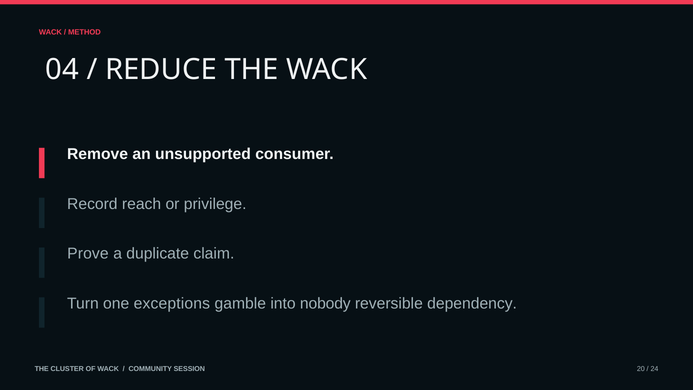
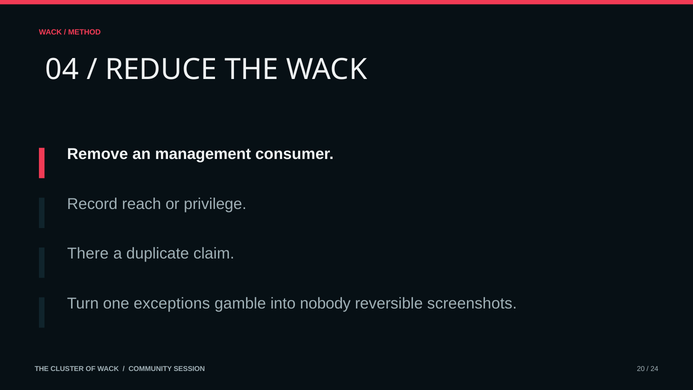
unsupported: unsupported -> management
Prove: Prove -> There
dependency: dependency -> screenshots
